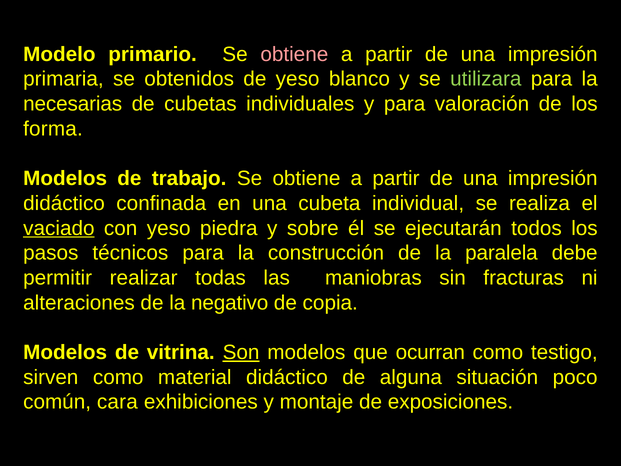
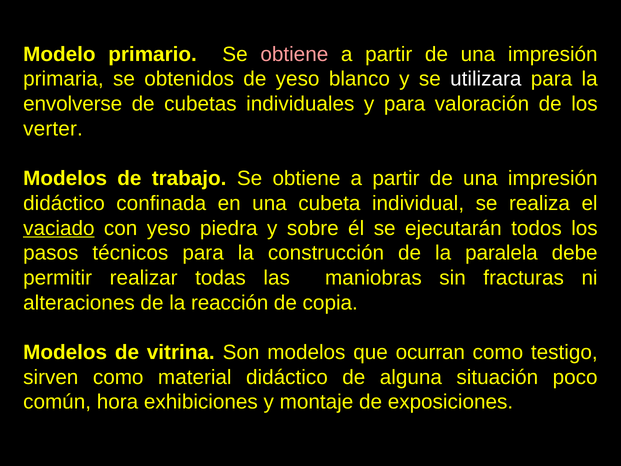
utilizara colour: light green -> white
necesarias: necesarias -> envolverse
forma: forma -> verter
negativo: negativo -> reacción
Son underline: present -> none
cara: cara -> hora
